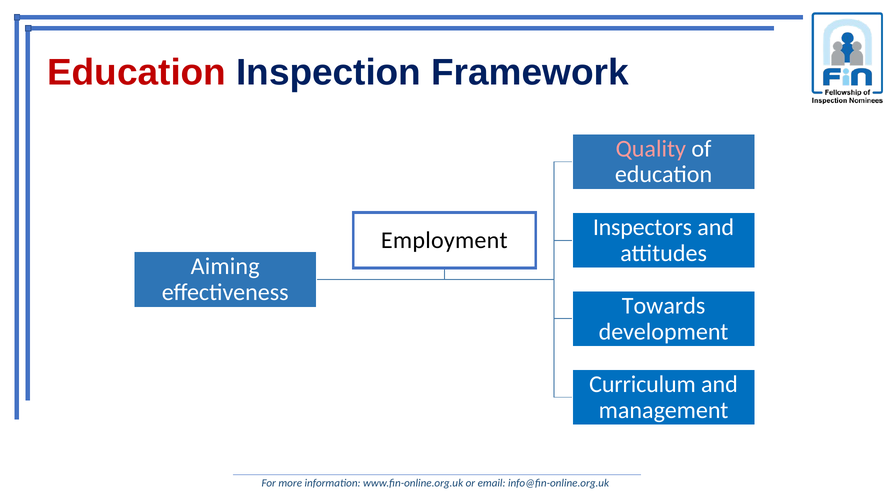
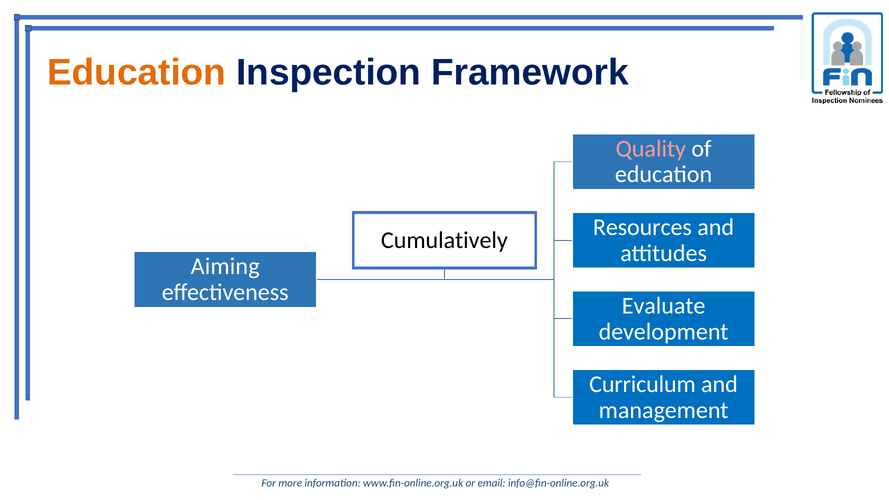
Education at (137, 73) colour: red -> orange
Inspectors: Inspectors -> Resources
Employment: Employment -> Cumulatively
Towards: Towards -> Evaluate
